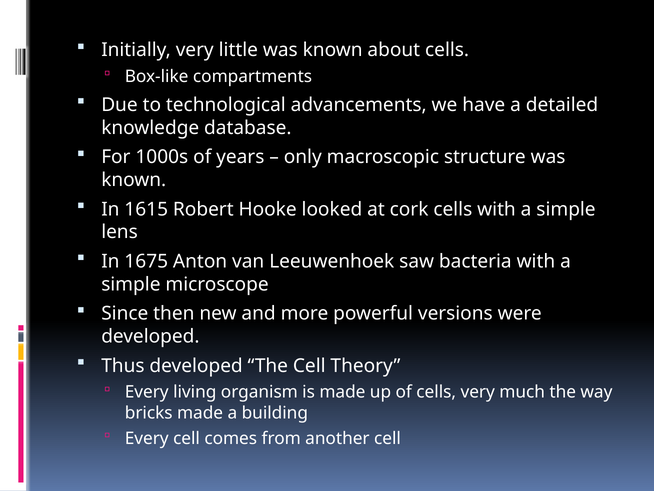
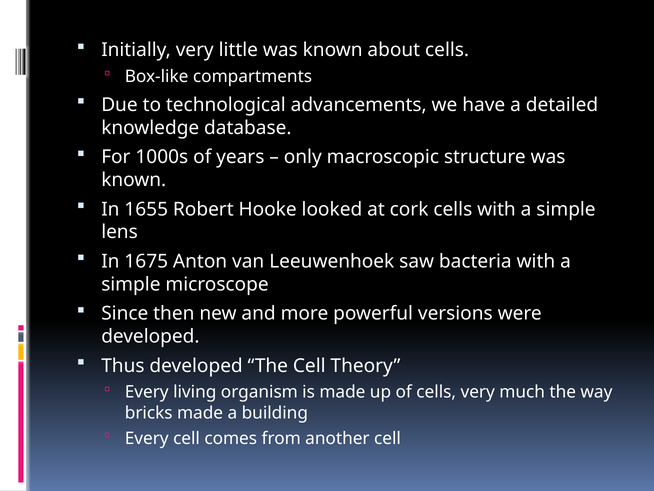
1615: 1615 -> 1655
